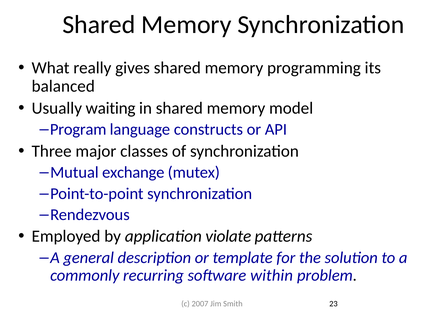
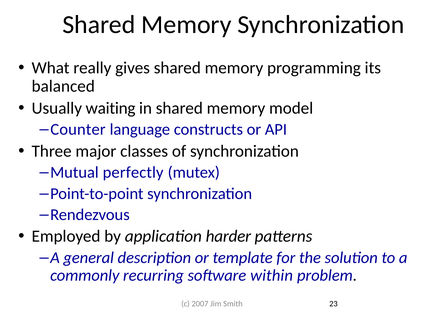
Program: Program -> Counter
exchange: exchange -> perfectly
violate: violate -> harder
